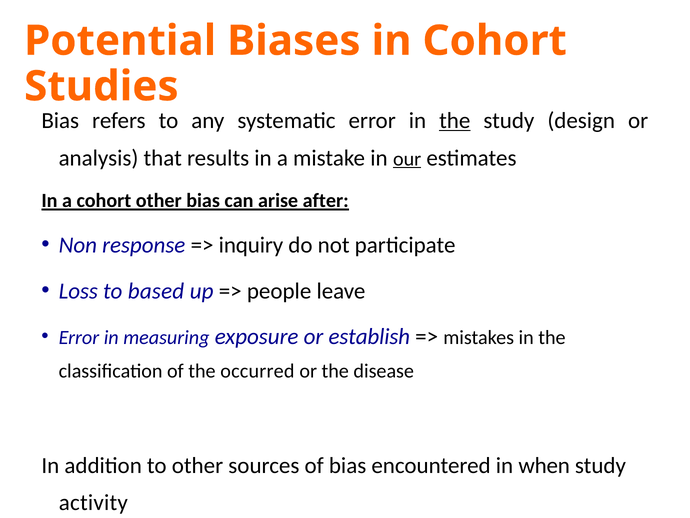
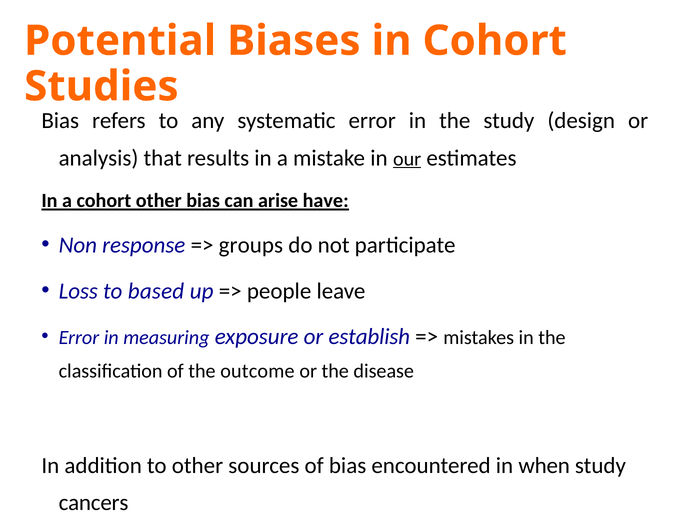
the at (455, 121) underline: present -> none
after: after -> have
inquiry: inquiry -> groups
occurred: occurred -> outcome
activity: activity -> cancers
